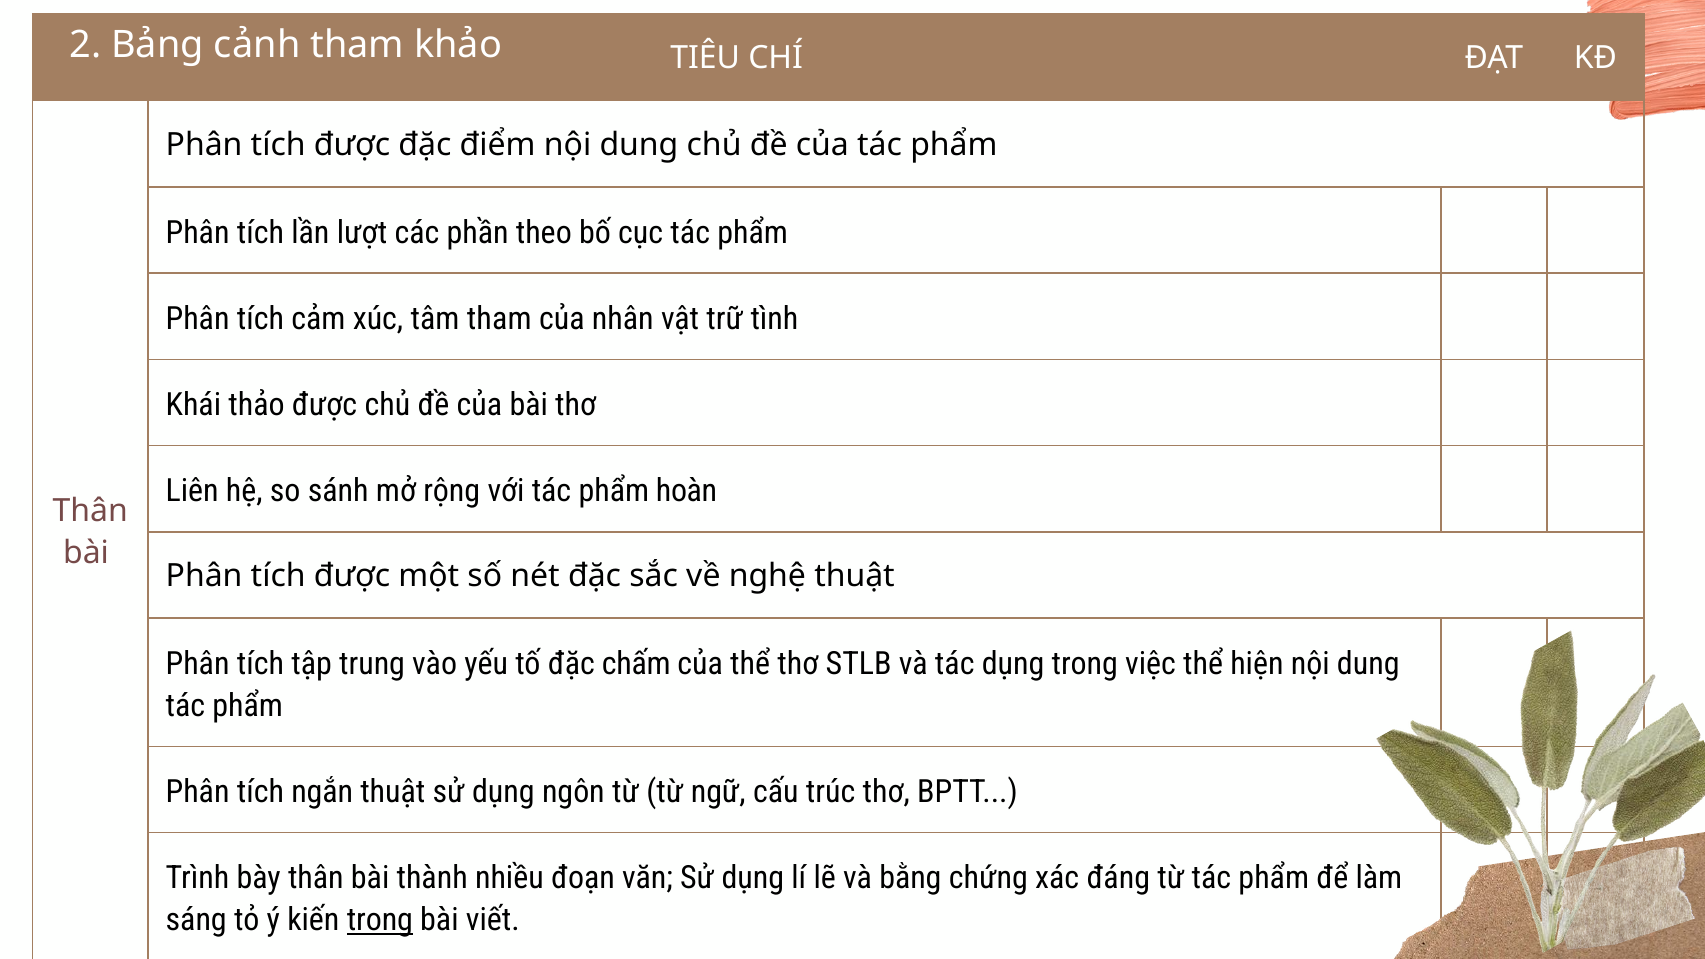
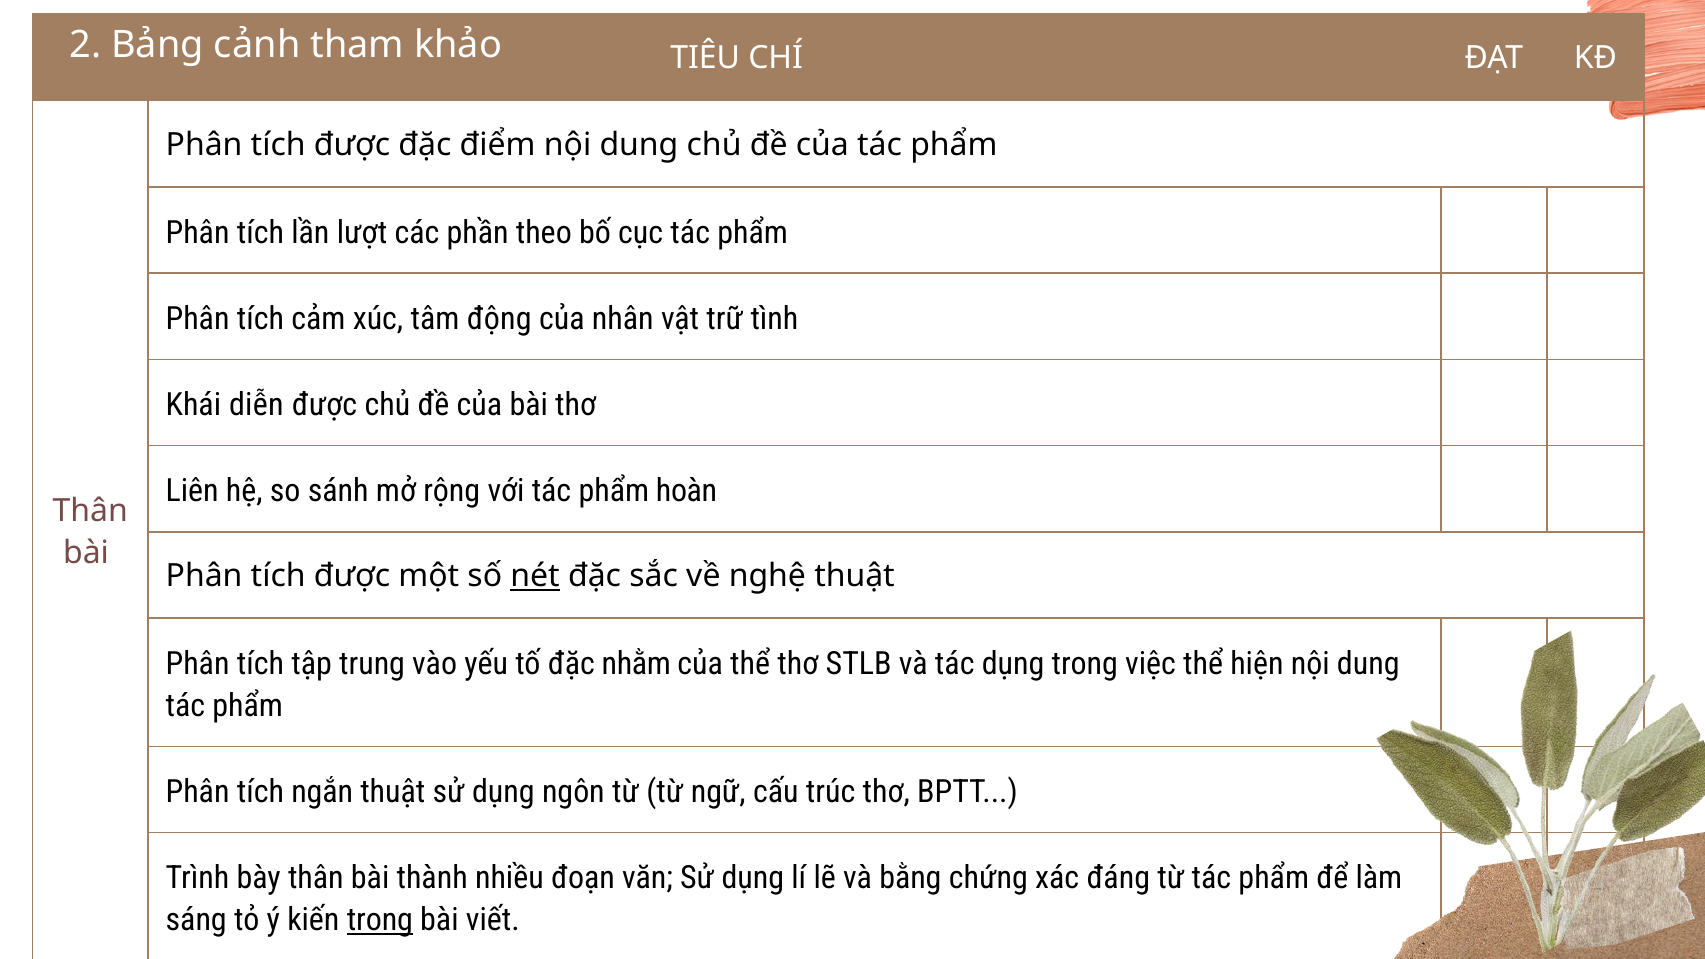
tâm tham: tham -> động
thảo: thảo -> diễn
nét underline: none -> present
chấm: chấm -> nhằm
